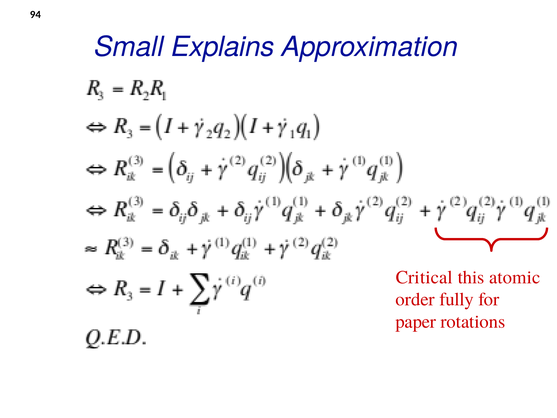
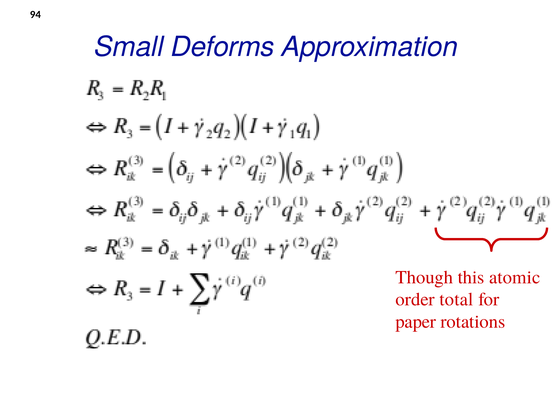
Explains: Explains -> Deforms
Critical: Critical -> Though
fully: fully -> total
